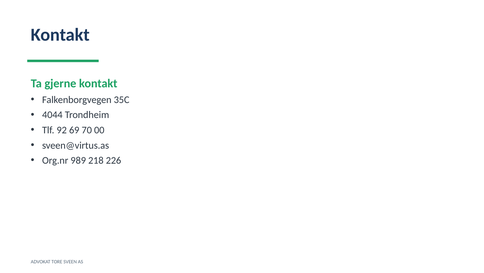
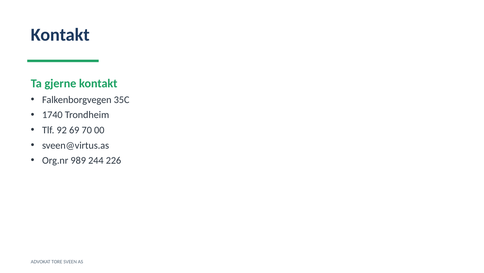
4044: 4044 -> 1740
218: 218 -> 244
